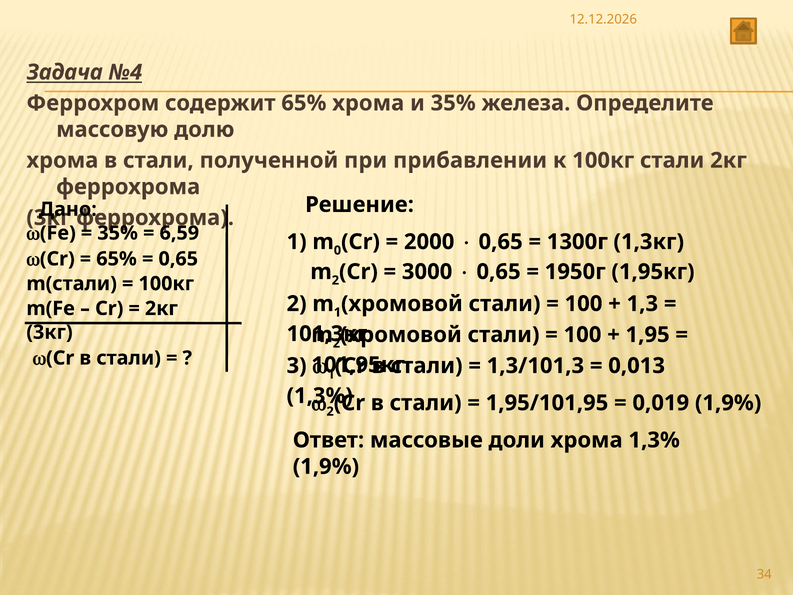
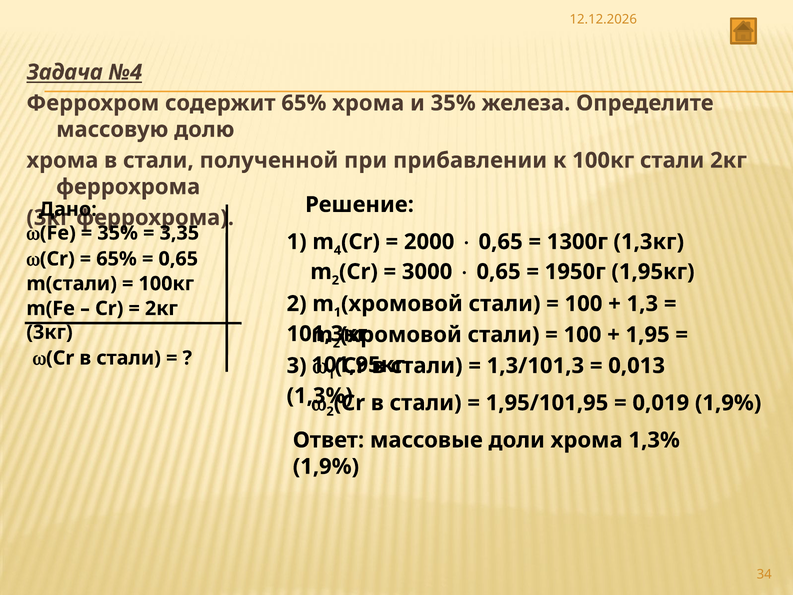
6,59: 6,59 -> 3,35
0: 0 -> 4
